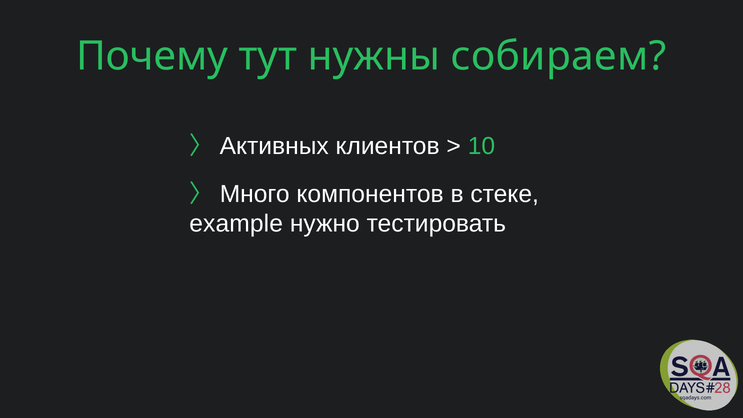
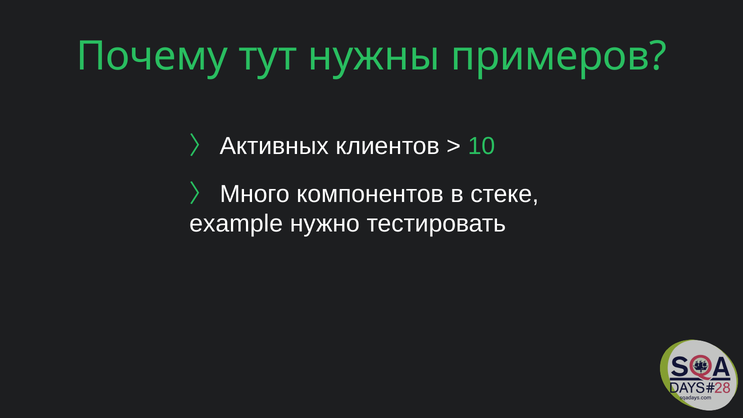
собираем: собираем -> примеров
